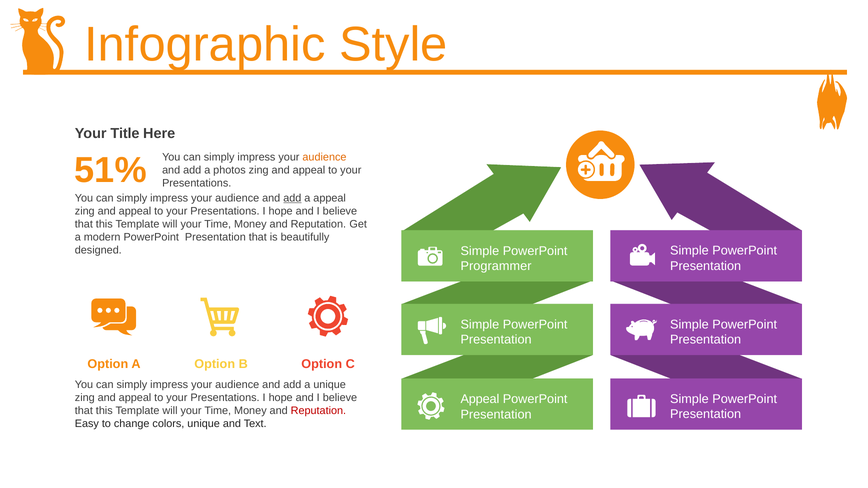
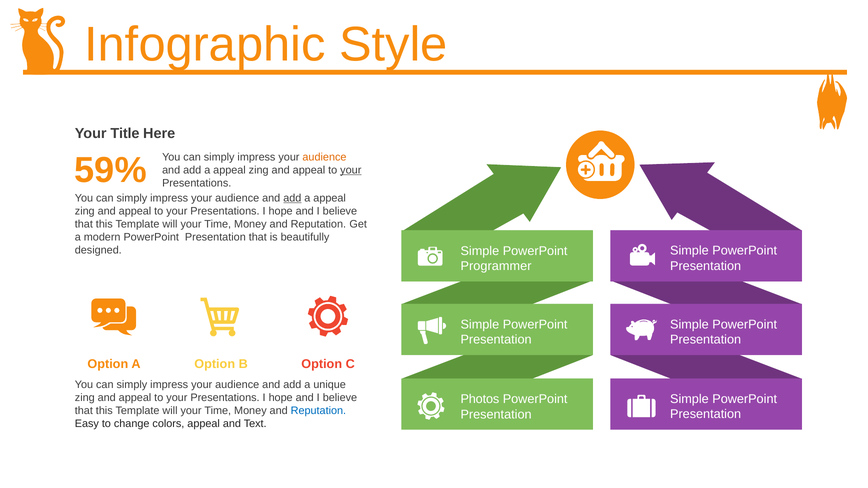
51%: 51% -> 59%
photos at (230, 170): photos -> appeal
your at (351, 170) underline: none -> present
Appeal at (480, 399): Appeal -> Photos
Reputation at (318, 411) colour: red -> blue
colors unique: unique -> appeal
